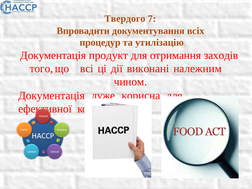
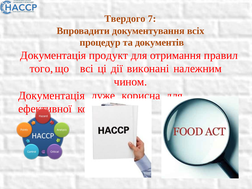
утилізацію: утилізацію -> документів
заходів: заходів -> правил
